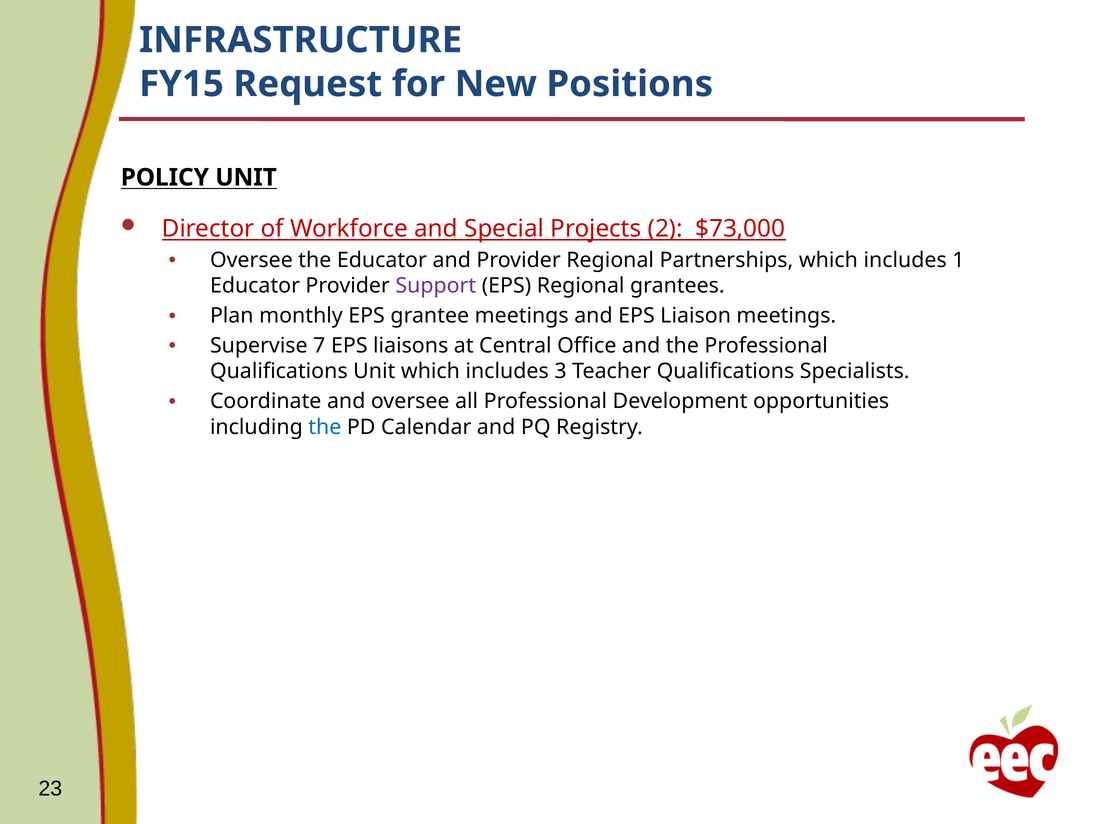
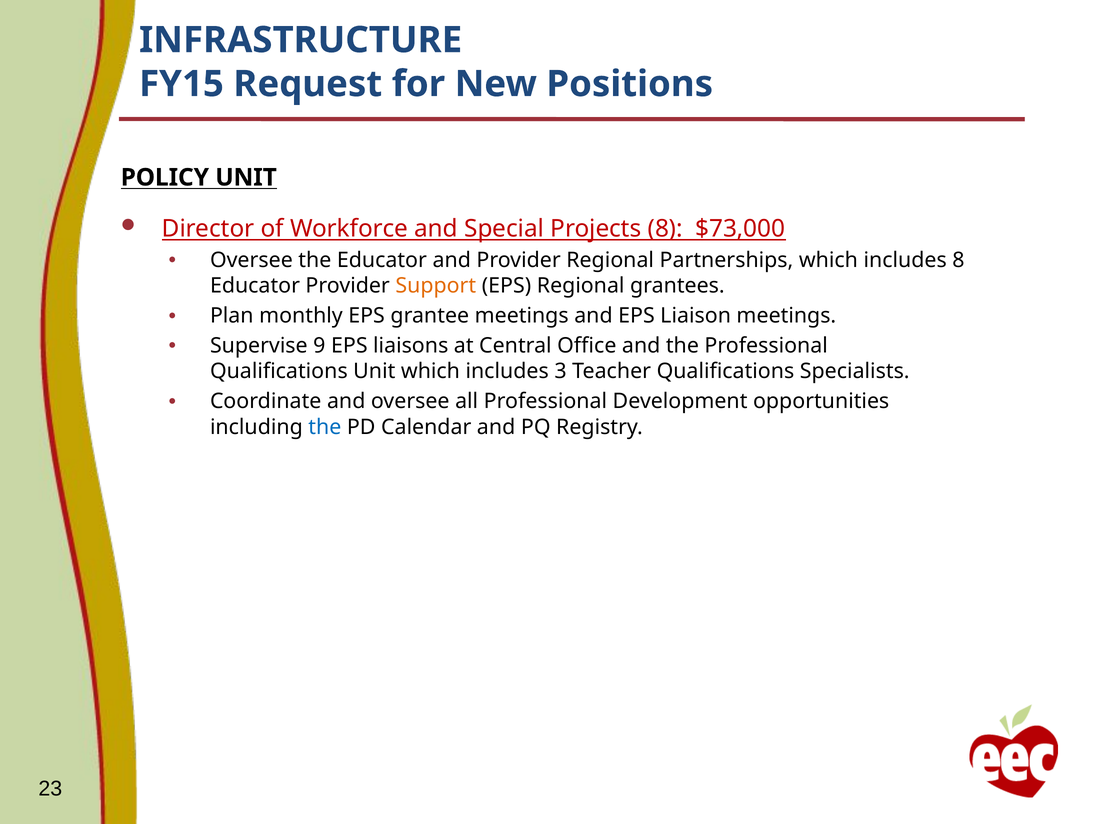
Projects 2: 2 -> 8
includes 1: 1 -> 8
Support colour: purple -> orange
7: 7 -> 9
